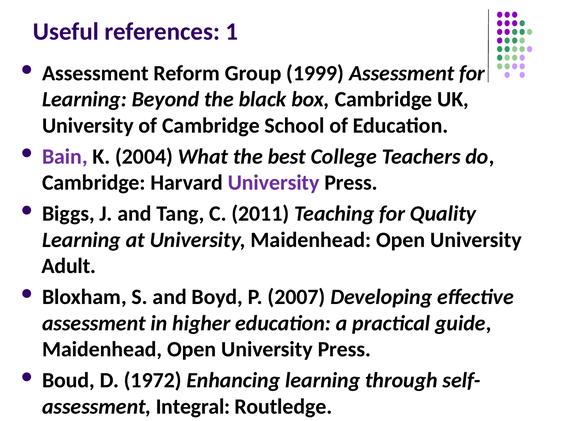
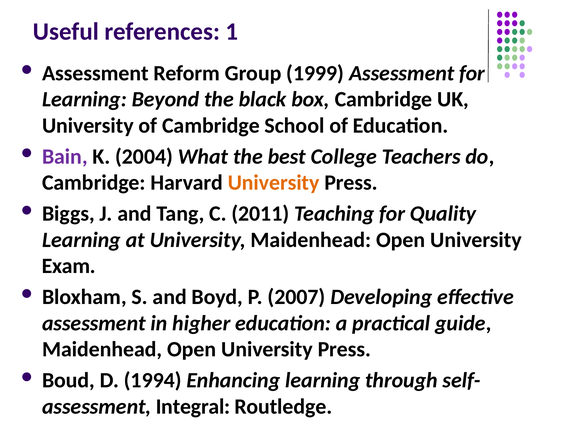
University at (274, 183) colour: purple -> orange
Adult: Adult -> Exam
1972: 1972 -> 1994
